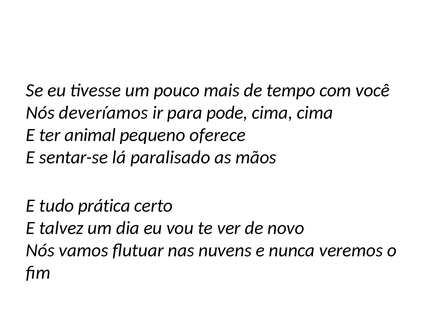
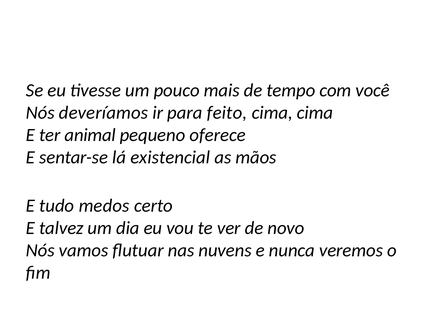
pode: pode -> feito
paralisado: paralisado -> existencial
prática: prática -> medos
